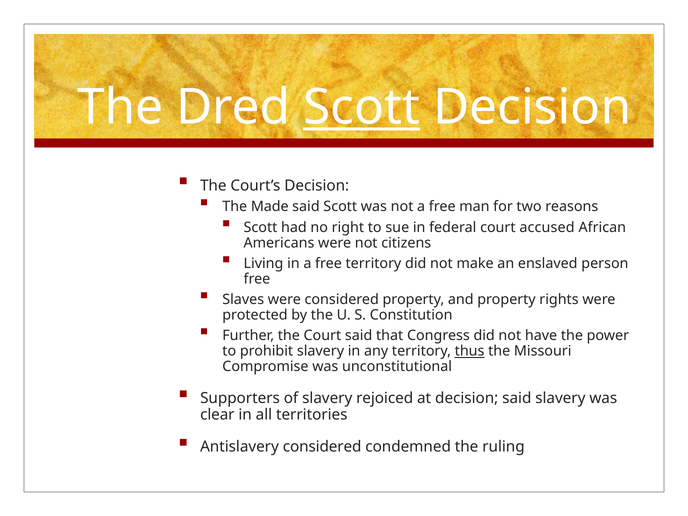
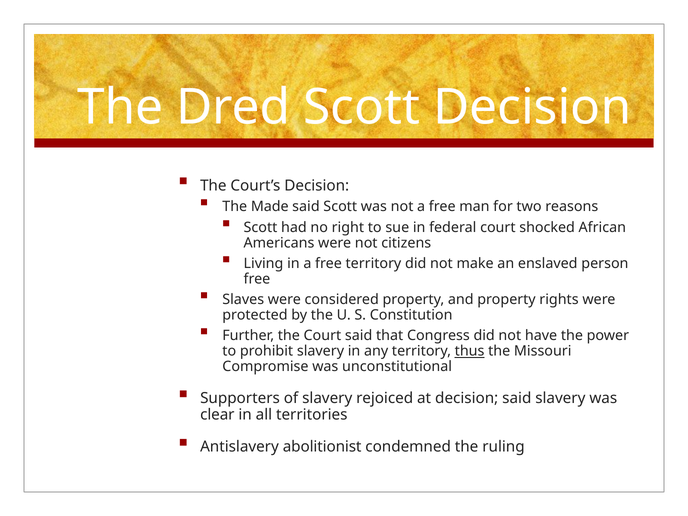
Scott at (362, 108) underline: present -> none
accused: accused -> shocked
Antislavery considered: considered -> abolitionist
